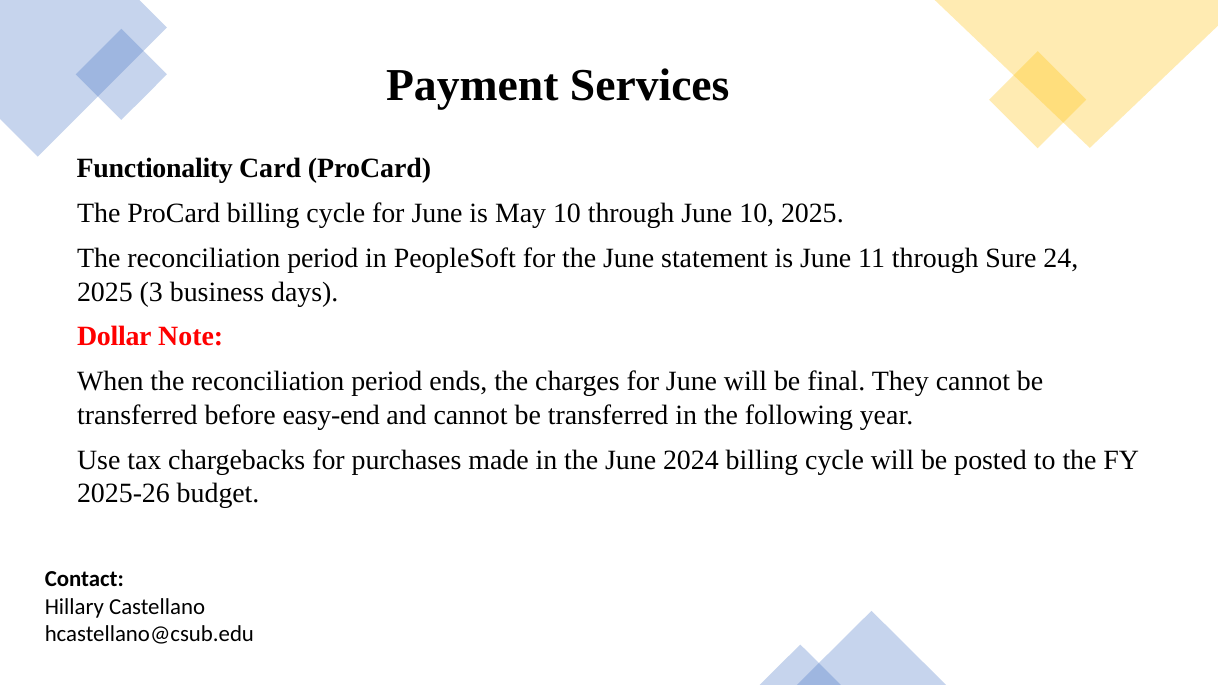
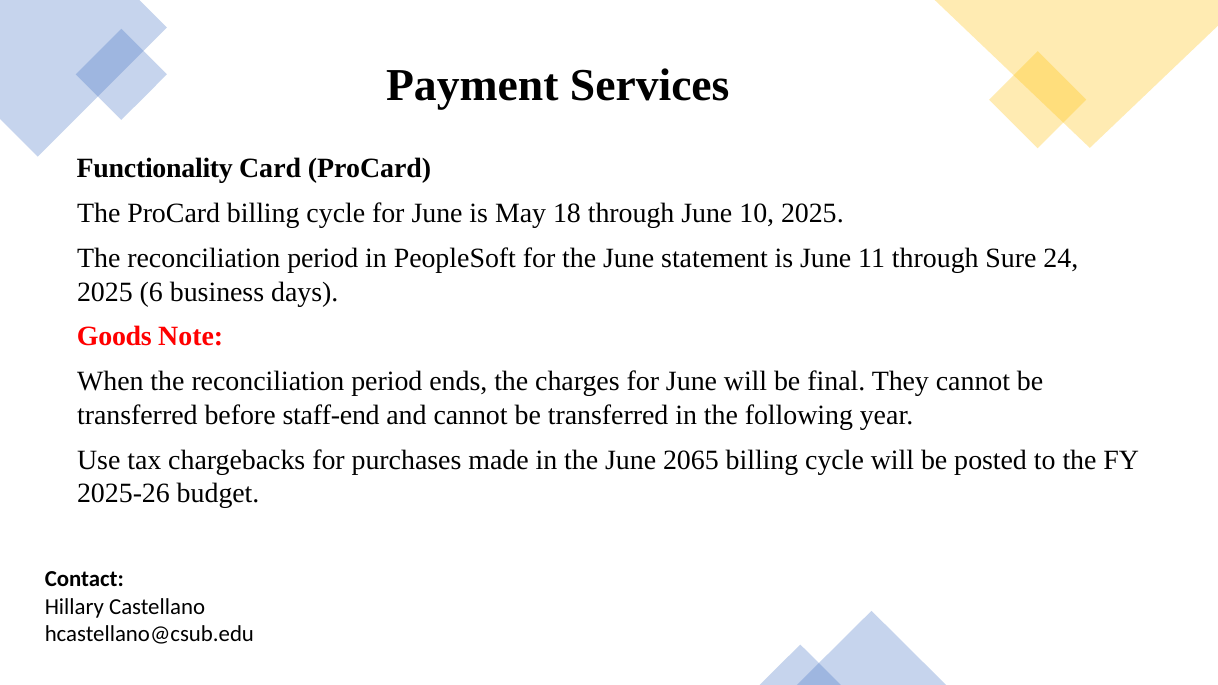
May 10: 10 -> 18
3: 3 -> 6
Dollar: Dollar -> Goods
easy-end: easy-end -> staff-end
2024: 2024 -> 2065
